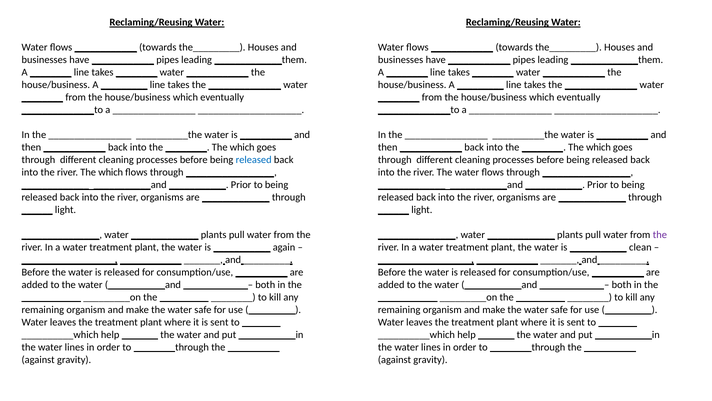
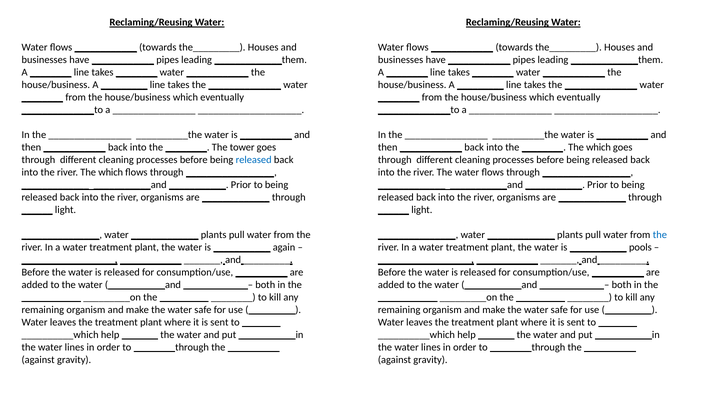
which at (242, 147): which -> tower
the at (660, 234) colour: purple -> blue
clean: clean -> pools
